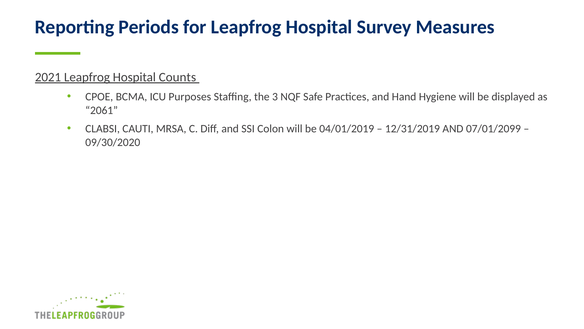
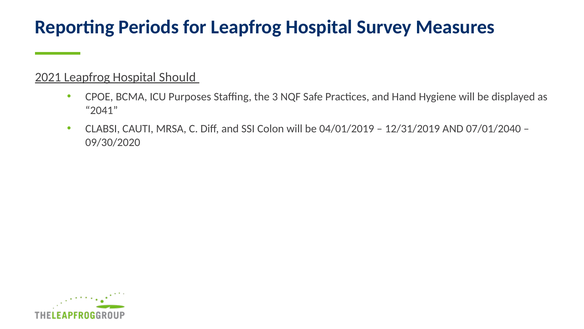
Counts: Counts -> Should
2061: 2061 -> 2041
07/01/2099: 07/01/2099 -> 07/01/2040
